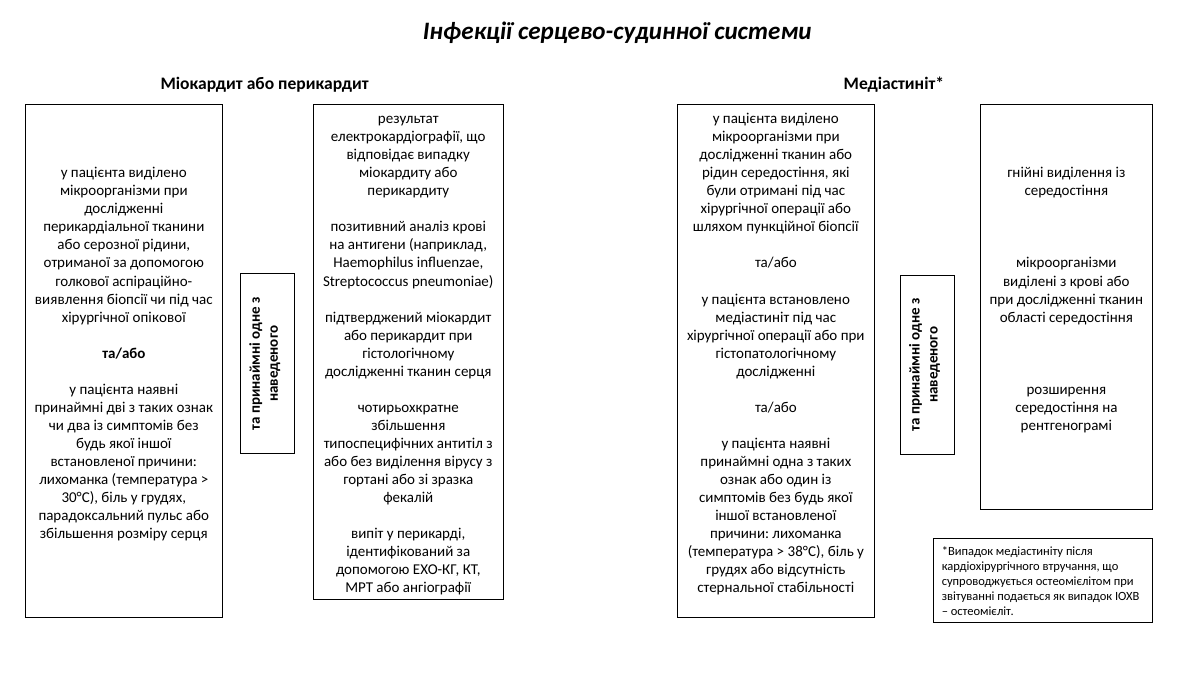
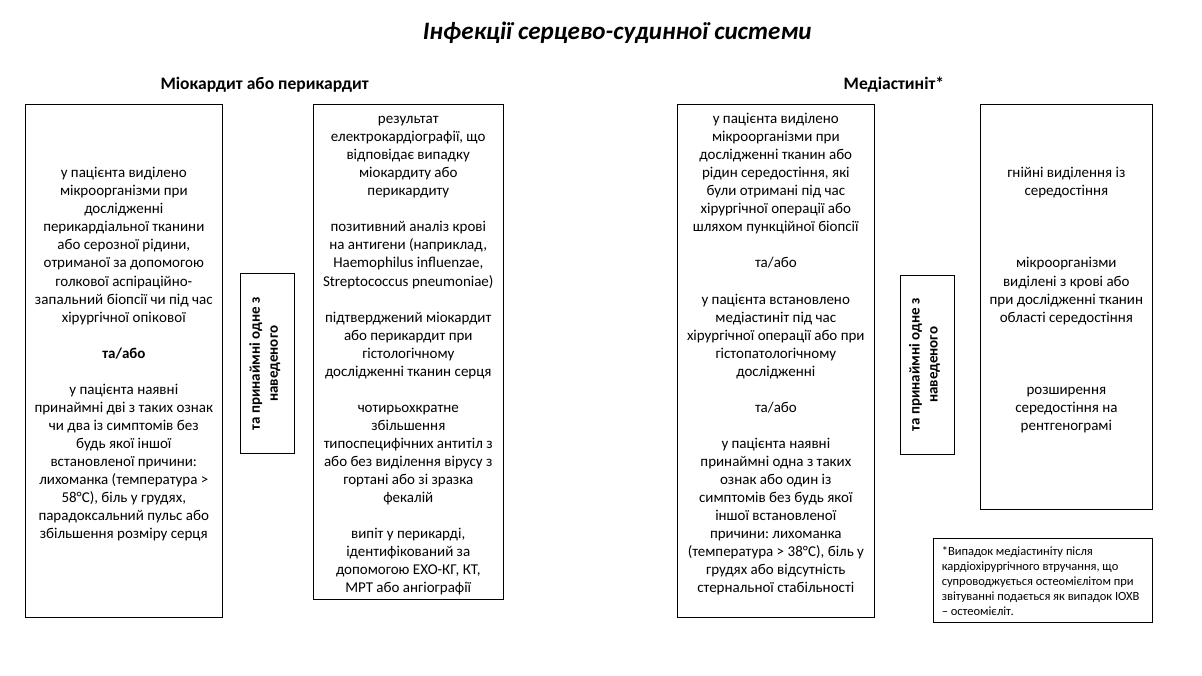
виявлення: виявлення -> запальний
30°С: 30°С -> 58°С
